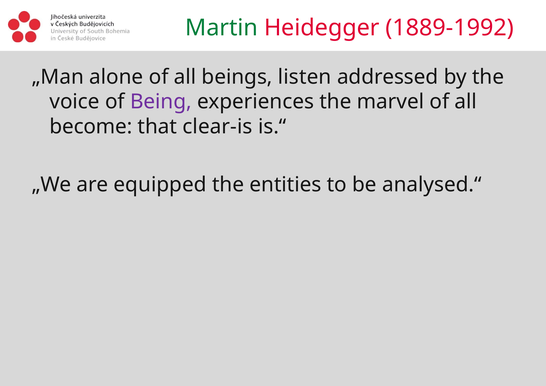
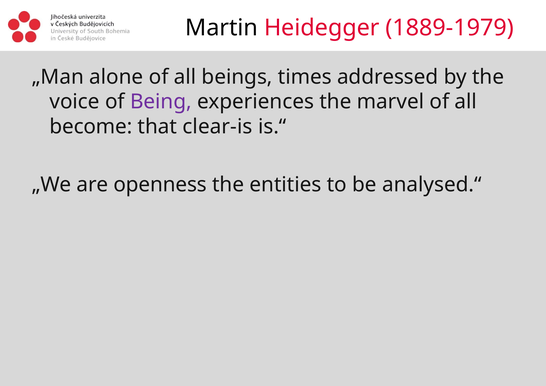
Martin colour: green -> black
1889-1992: 1889-1992 -> 1889-1979
listen: listen -> times
equipped: equipped -> openness
